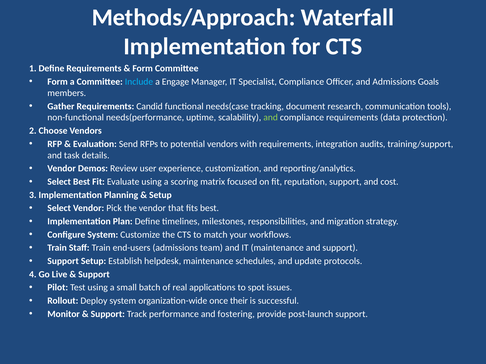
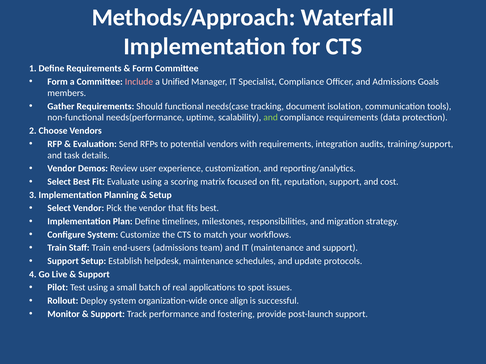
Include colour: light blue -> pink
Engage: Engage -> Unified
Candid: Candid -> Should
research: research -> isolation
their: their -> align
